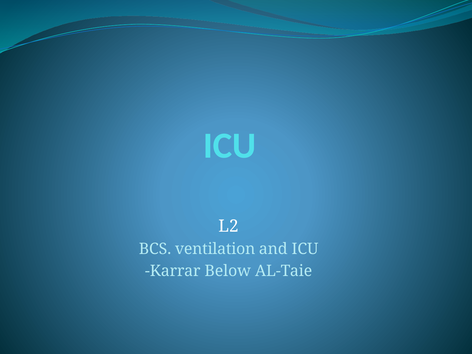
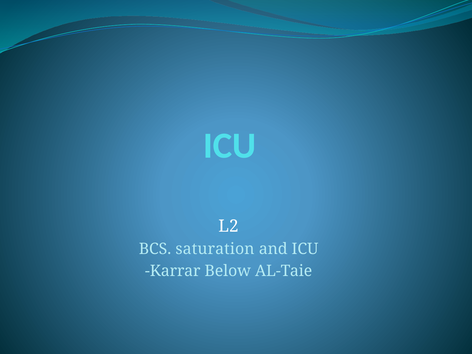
ventilation: ventilation -> saturation
